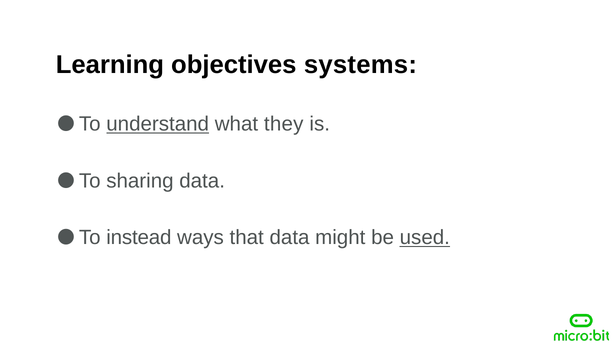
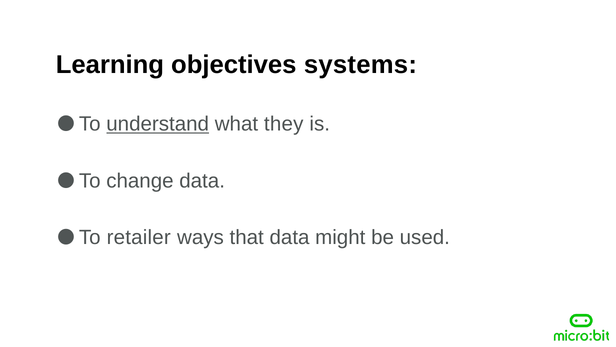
sharing: sharing -> change
instead: instead -> retailer
used underline: present -> none
